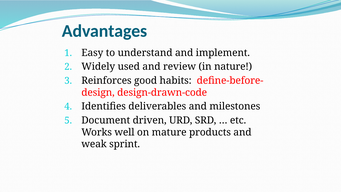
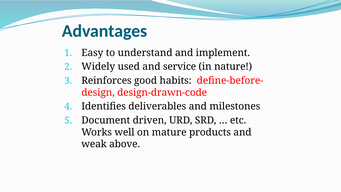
review: review -> service
sprint: sprint -> above
